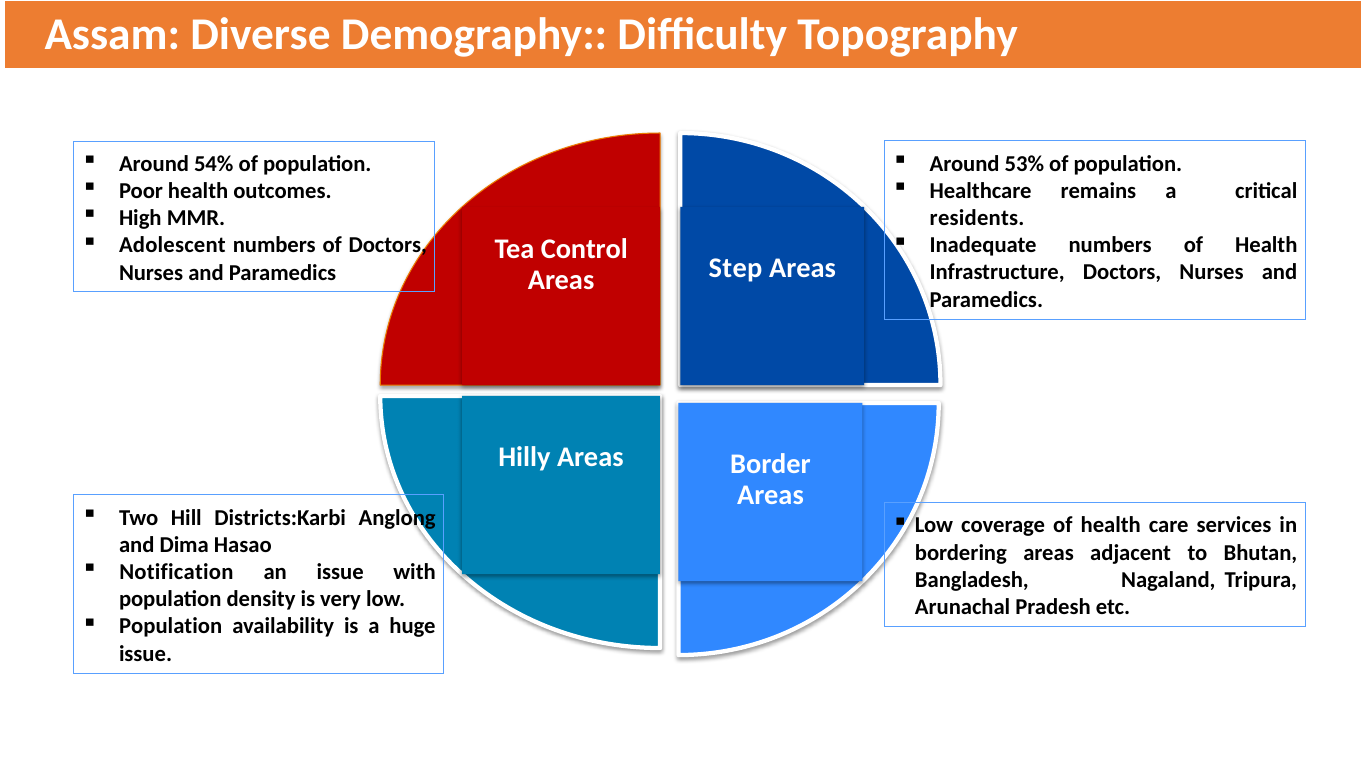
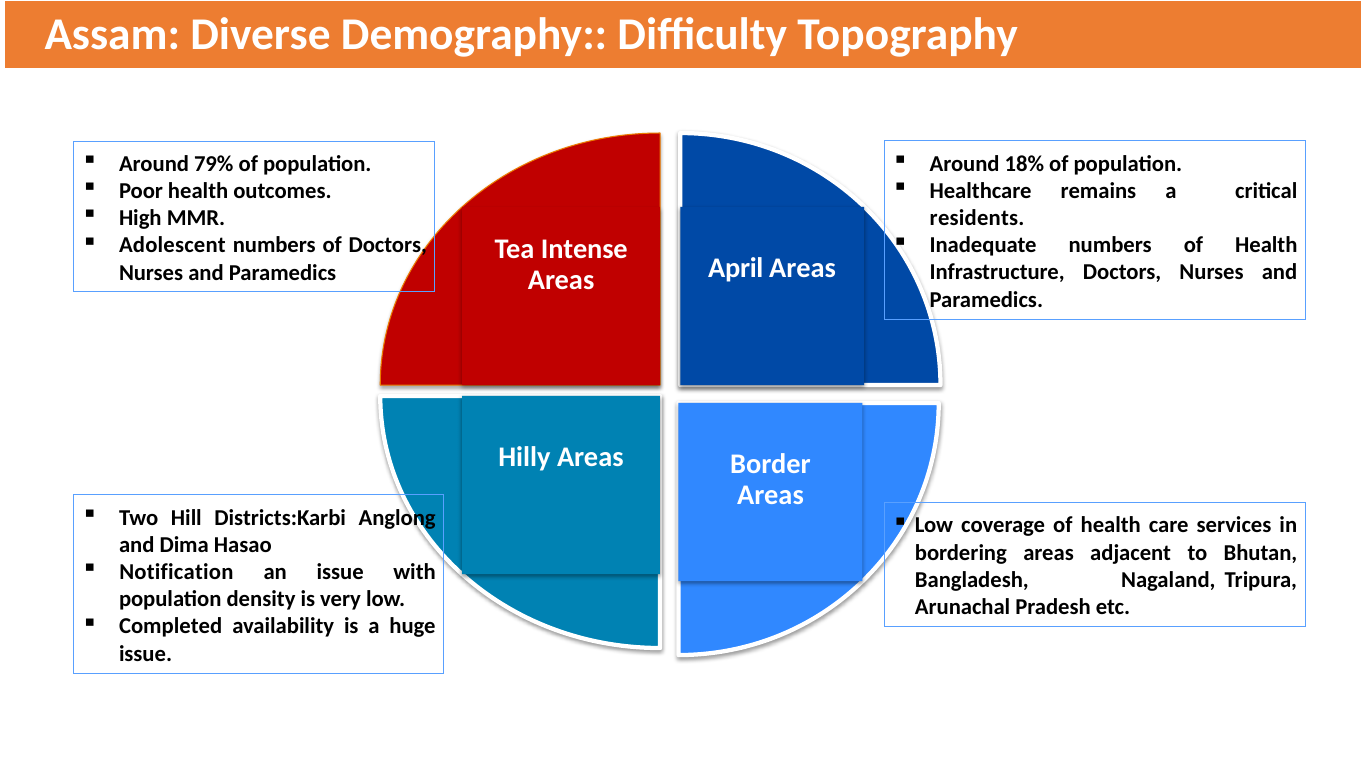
54%: 54% -> 79%
53%: 53% -> 18%
Control: Control -> Intense
Step: Step -> April
Population at (171, 627): Population -> Completed
